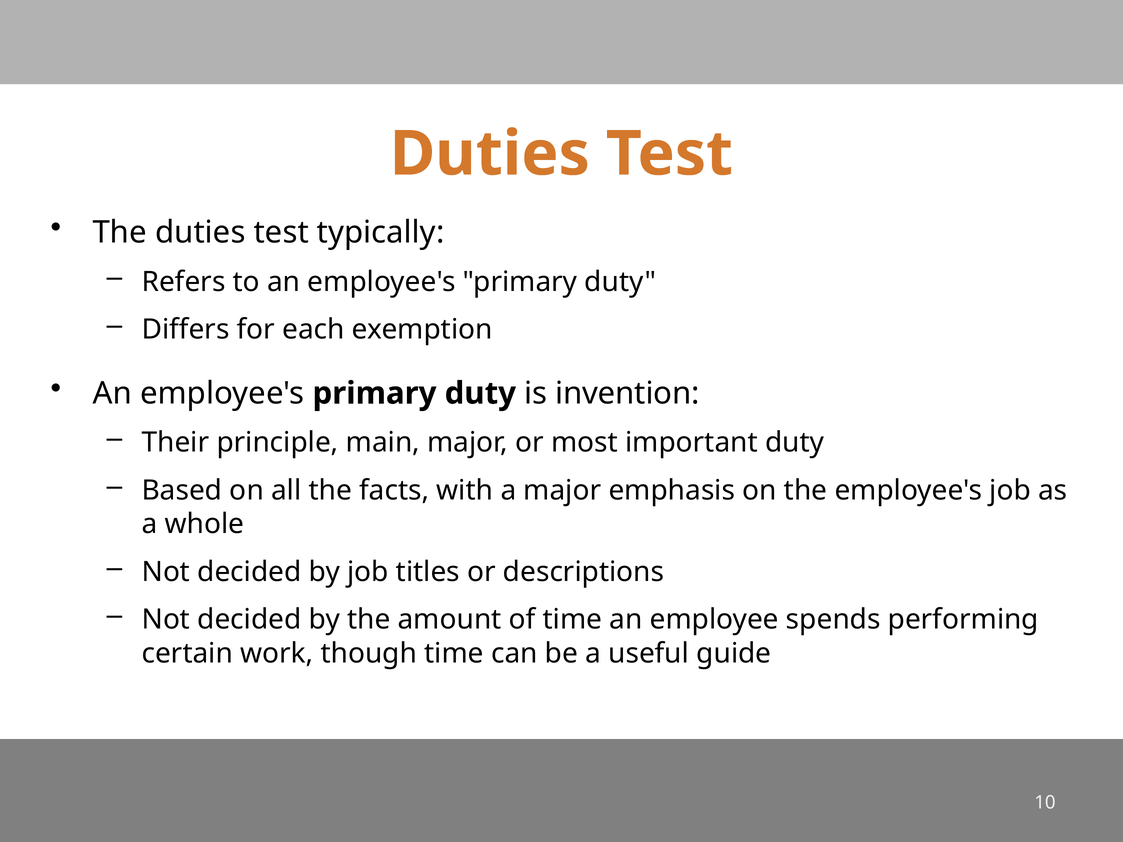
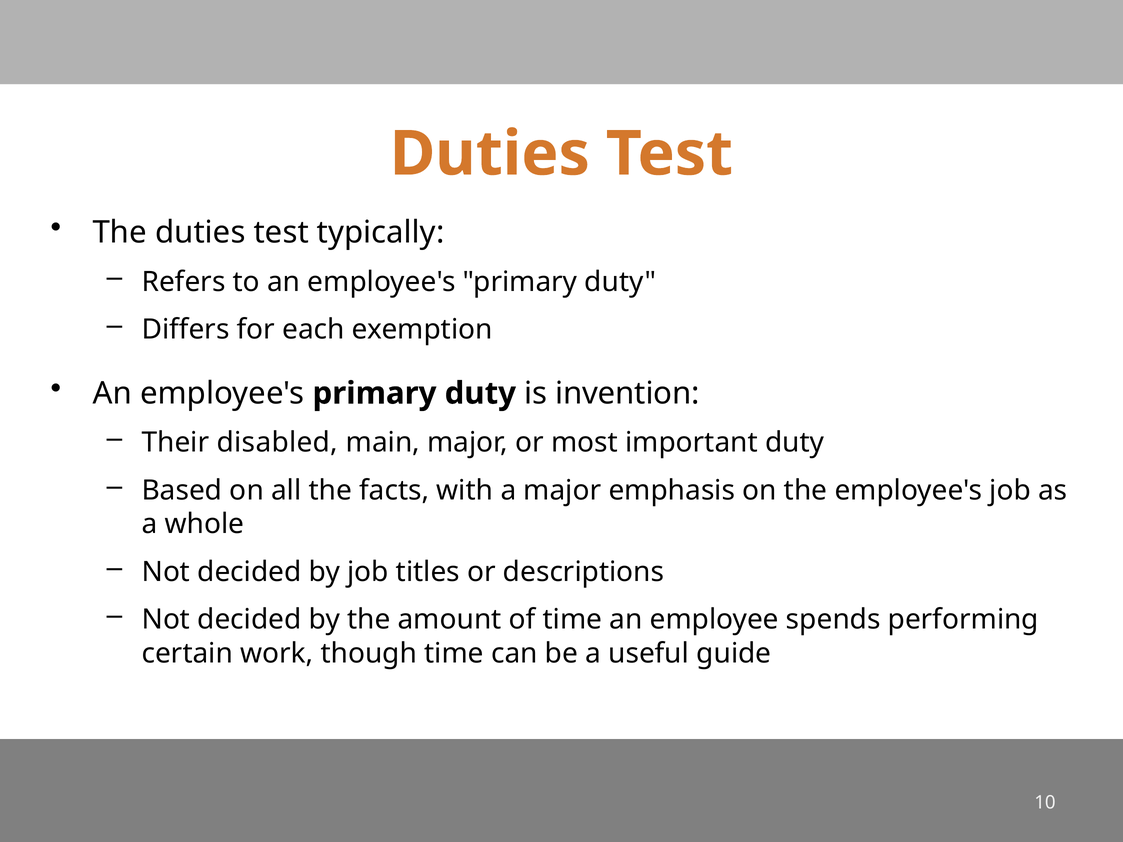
principle: principle -> disabled
